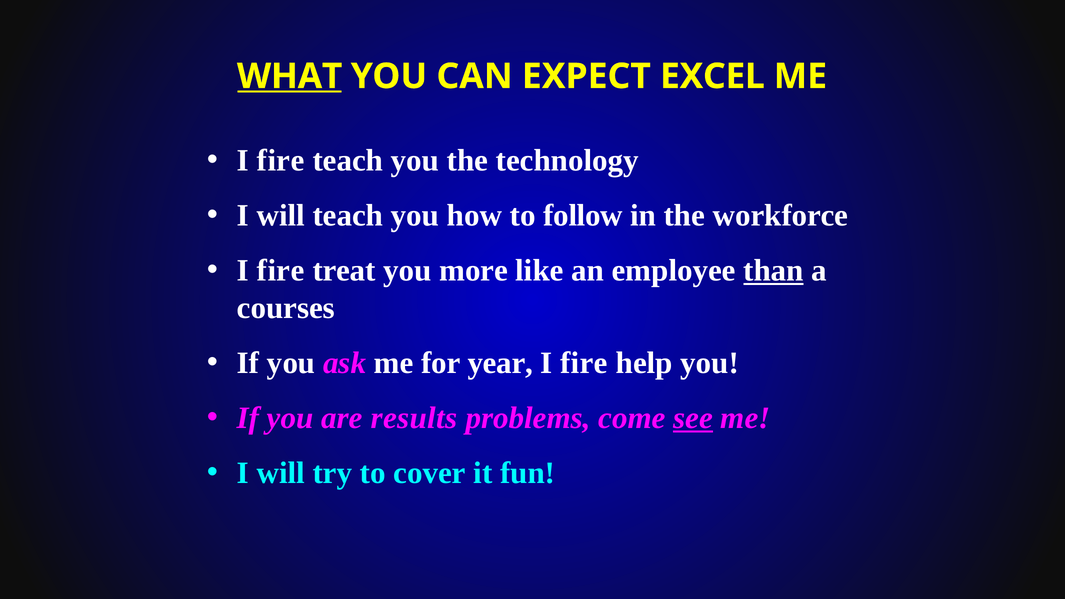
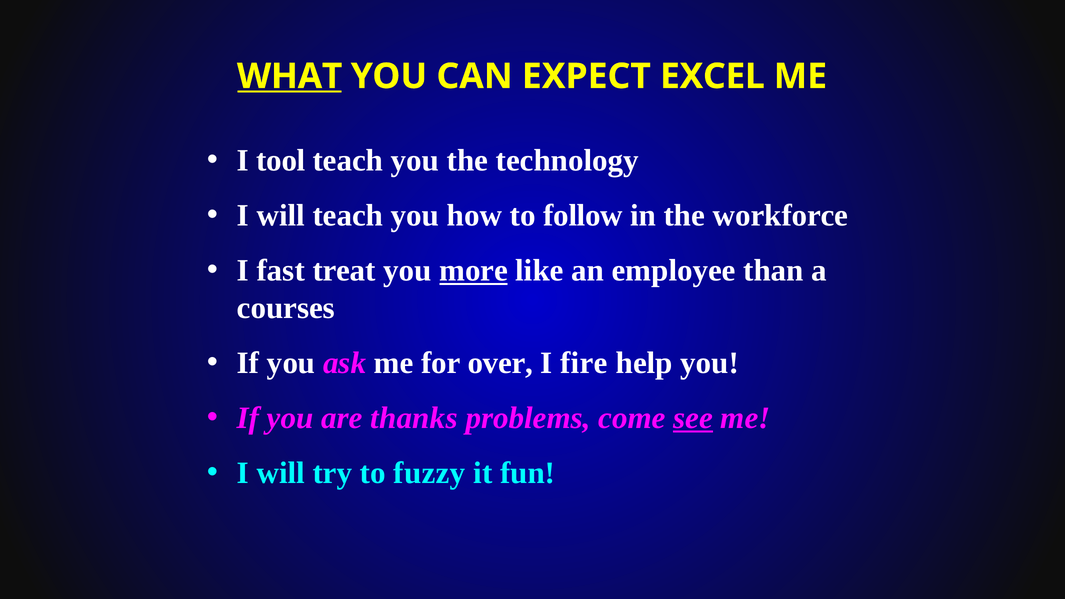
fire at (281, 161): fire -> tool
fire at (281, 271): fire -> fast
more underline: none -> present
than underline: present -> none
year: year -> over
results: results -> thanks
cover: cover -> fuzzy
